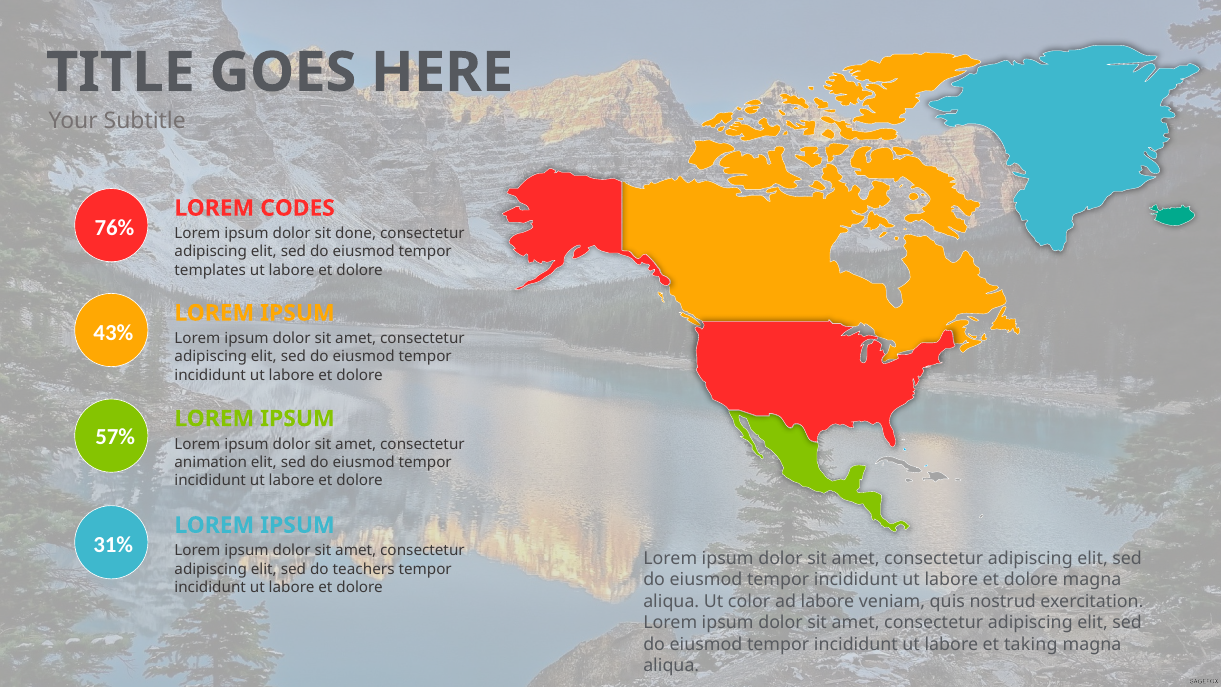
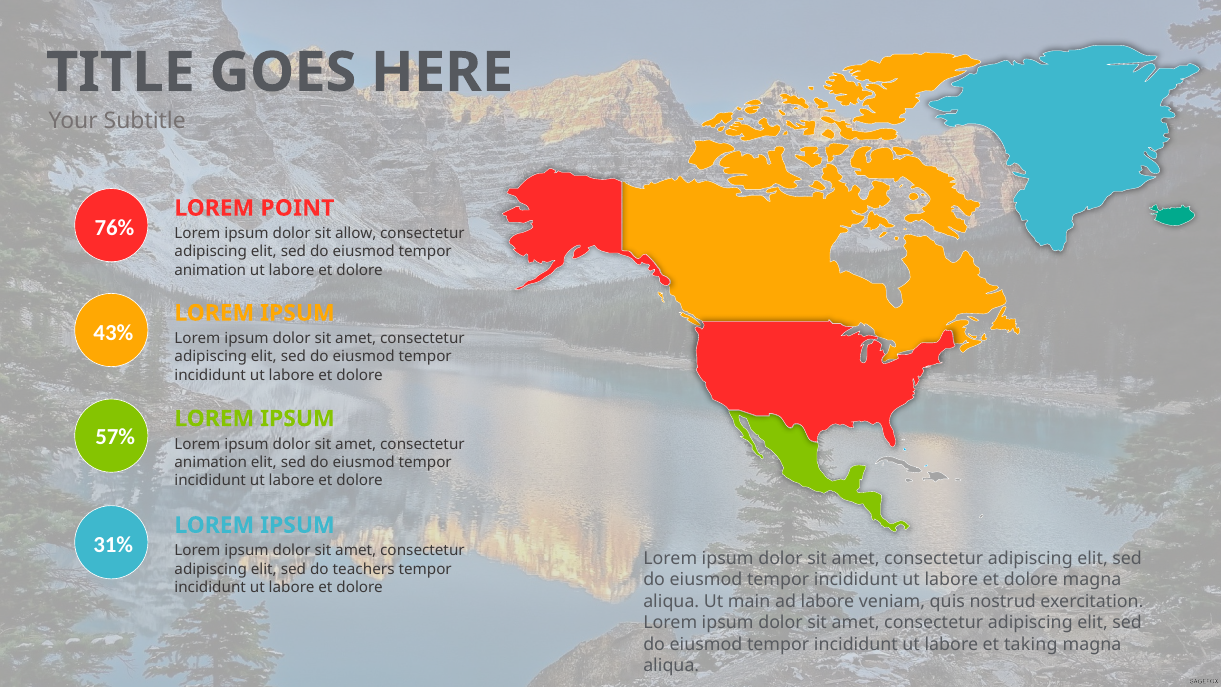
CODES: CODES -> POINT
done: done -> allow
templates at (210, 270): templates -> animation
color: color -> main
